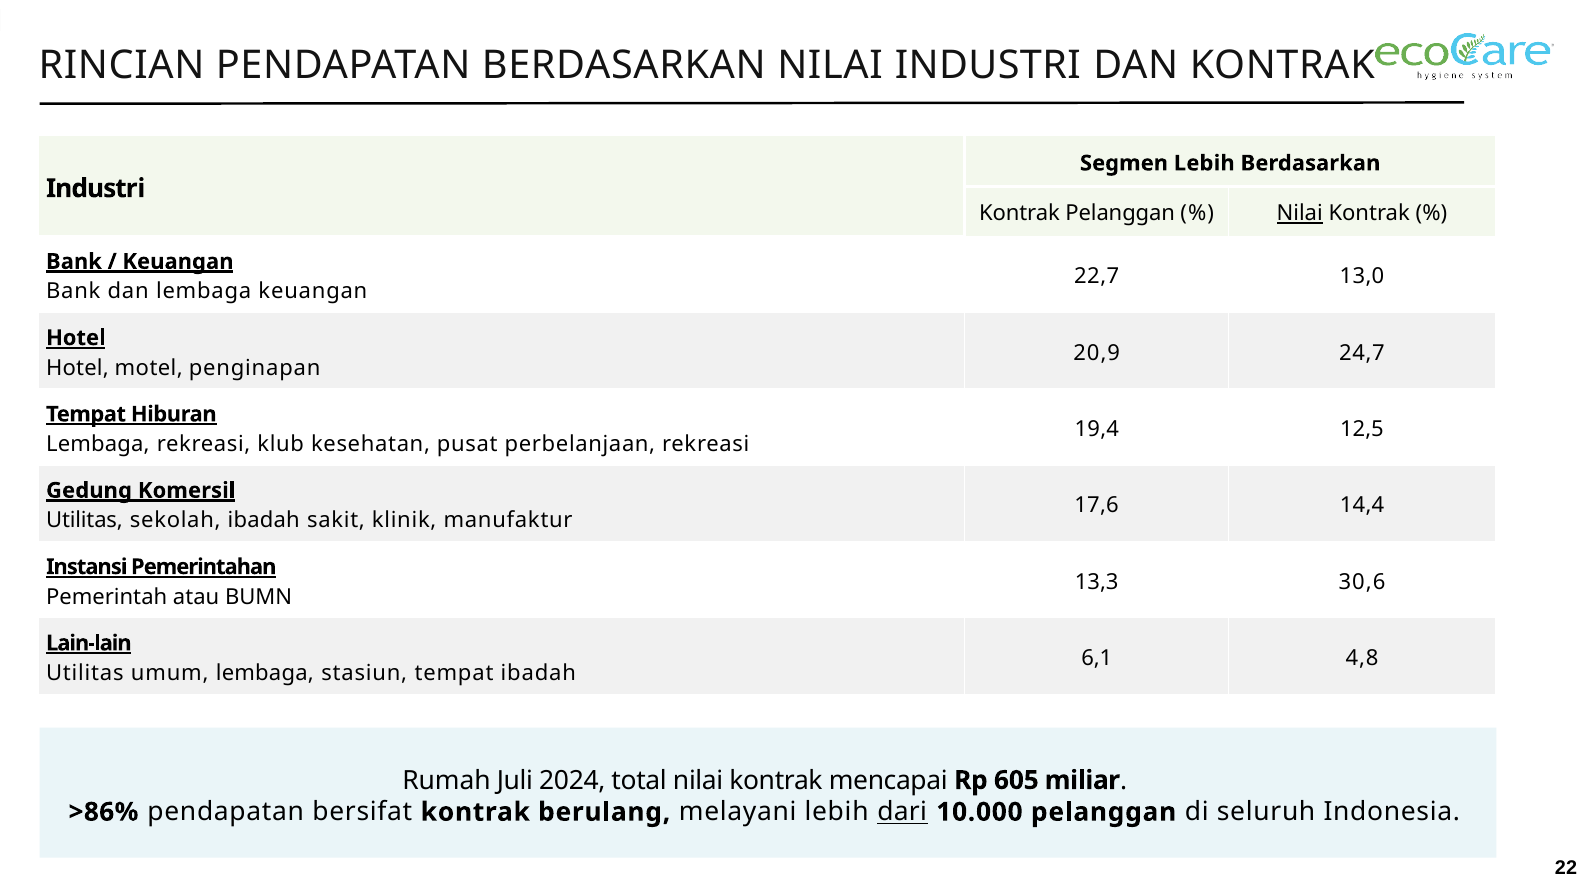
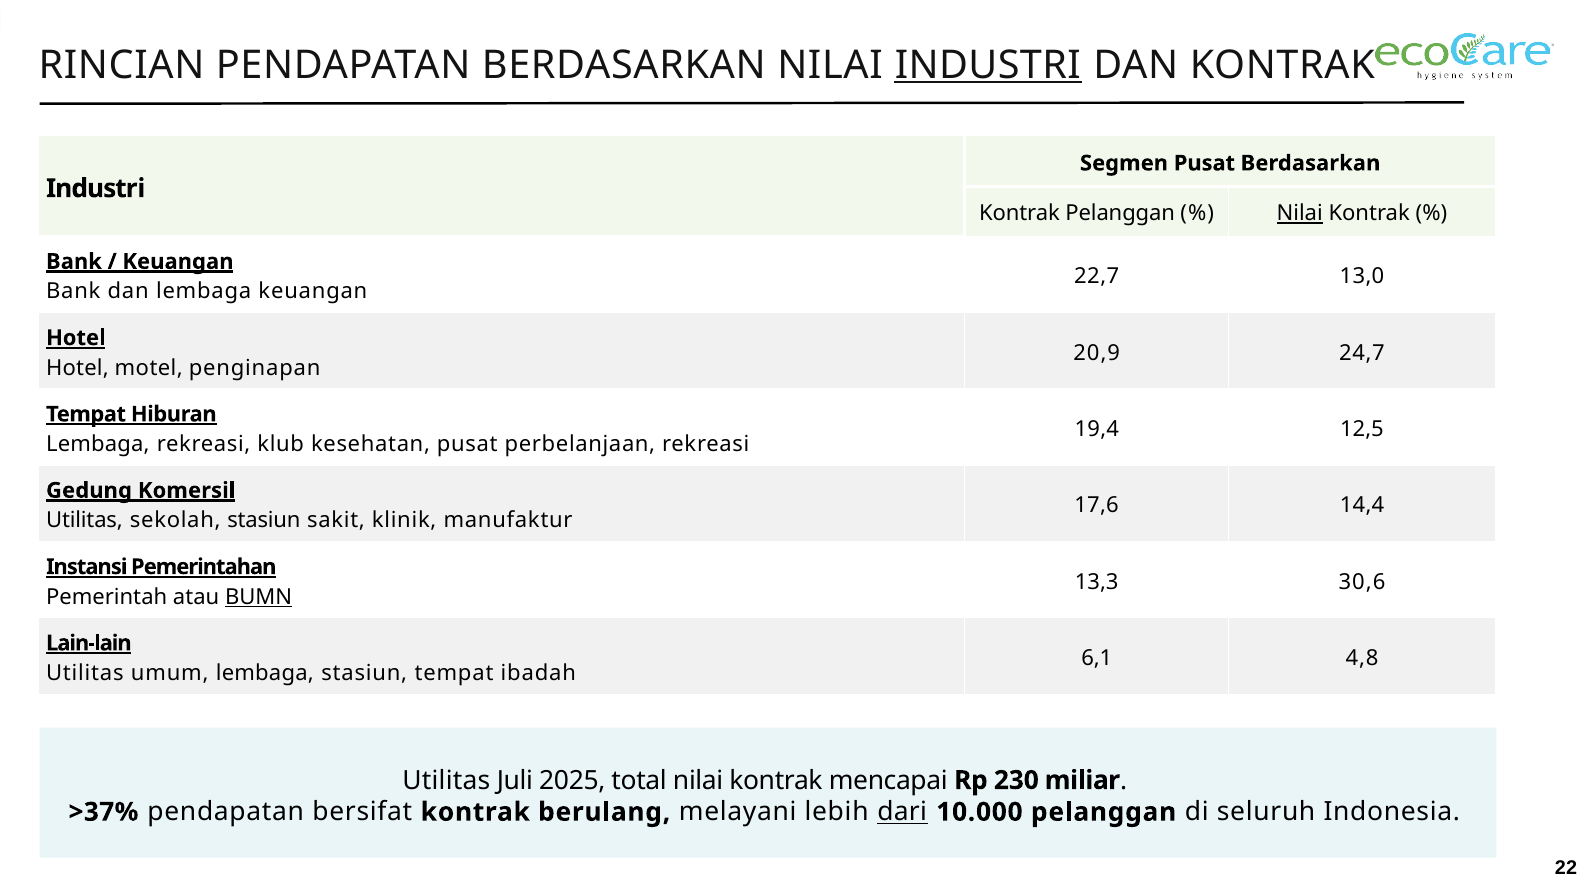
INDUSTRI at (988, 65) underline: none -> present
Segmen Lebih: Lebih -> Pusat
sekolah ibadah: ibadah -> stasiun
BUMN underline: none -> present
Rumah at (446, 781): Rumah -> Utilitas
2024: 2024 -> 2025
605: 605 -> 230
>86%: >86% -> >37%
